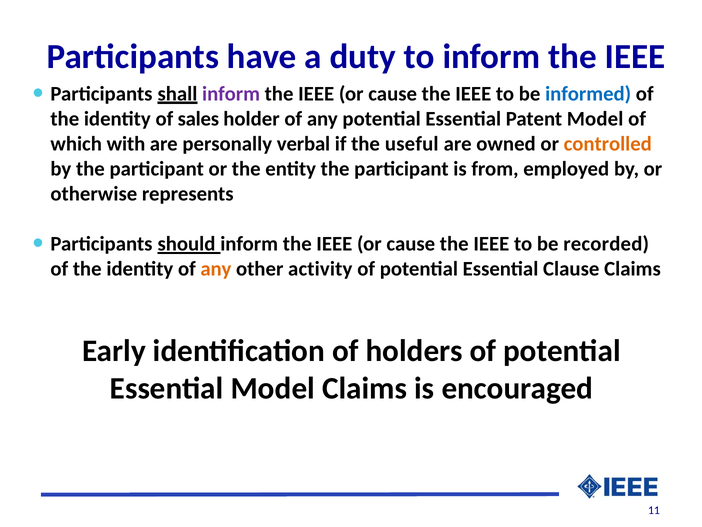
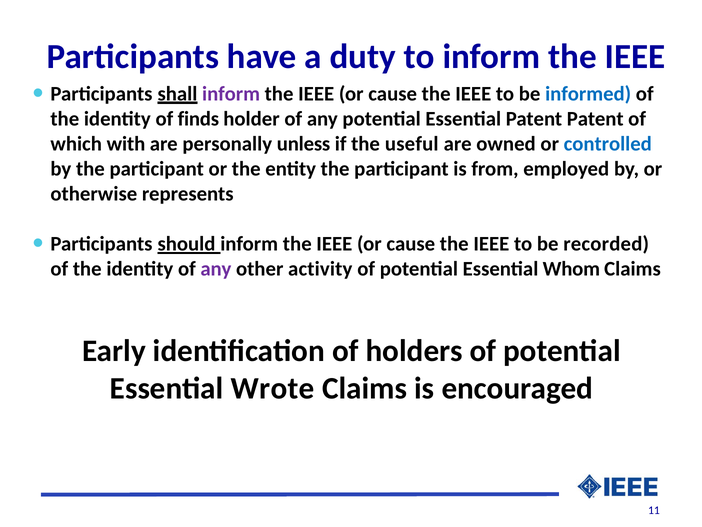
sales: sales -> finds
Patent Model: Model -> Patent
verbal: verbal -> unless
controlled colour: orange -> blue
any at (216, 269) colour: orange -> purple
Clause: Clause -> Whom
Essential Model: Model -> Wrote
